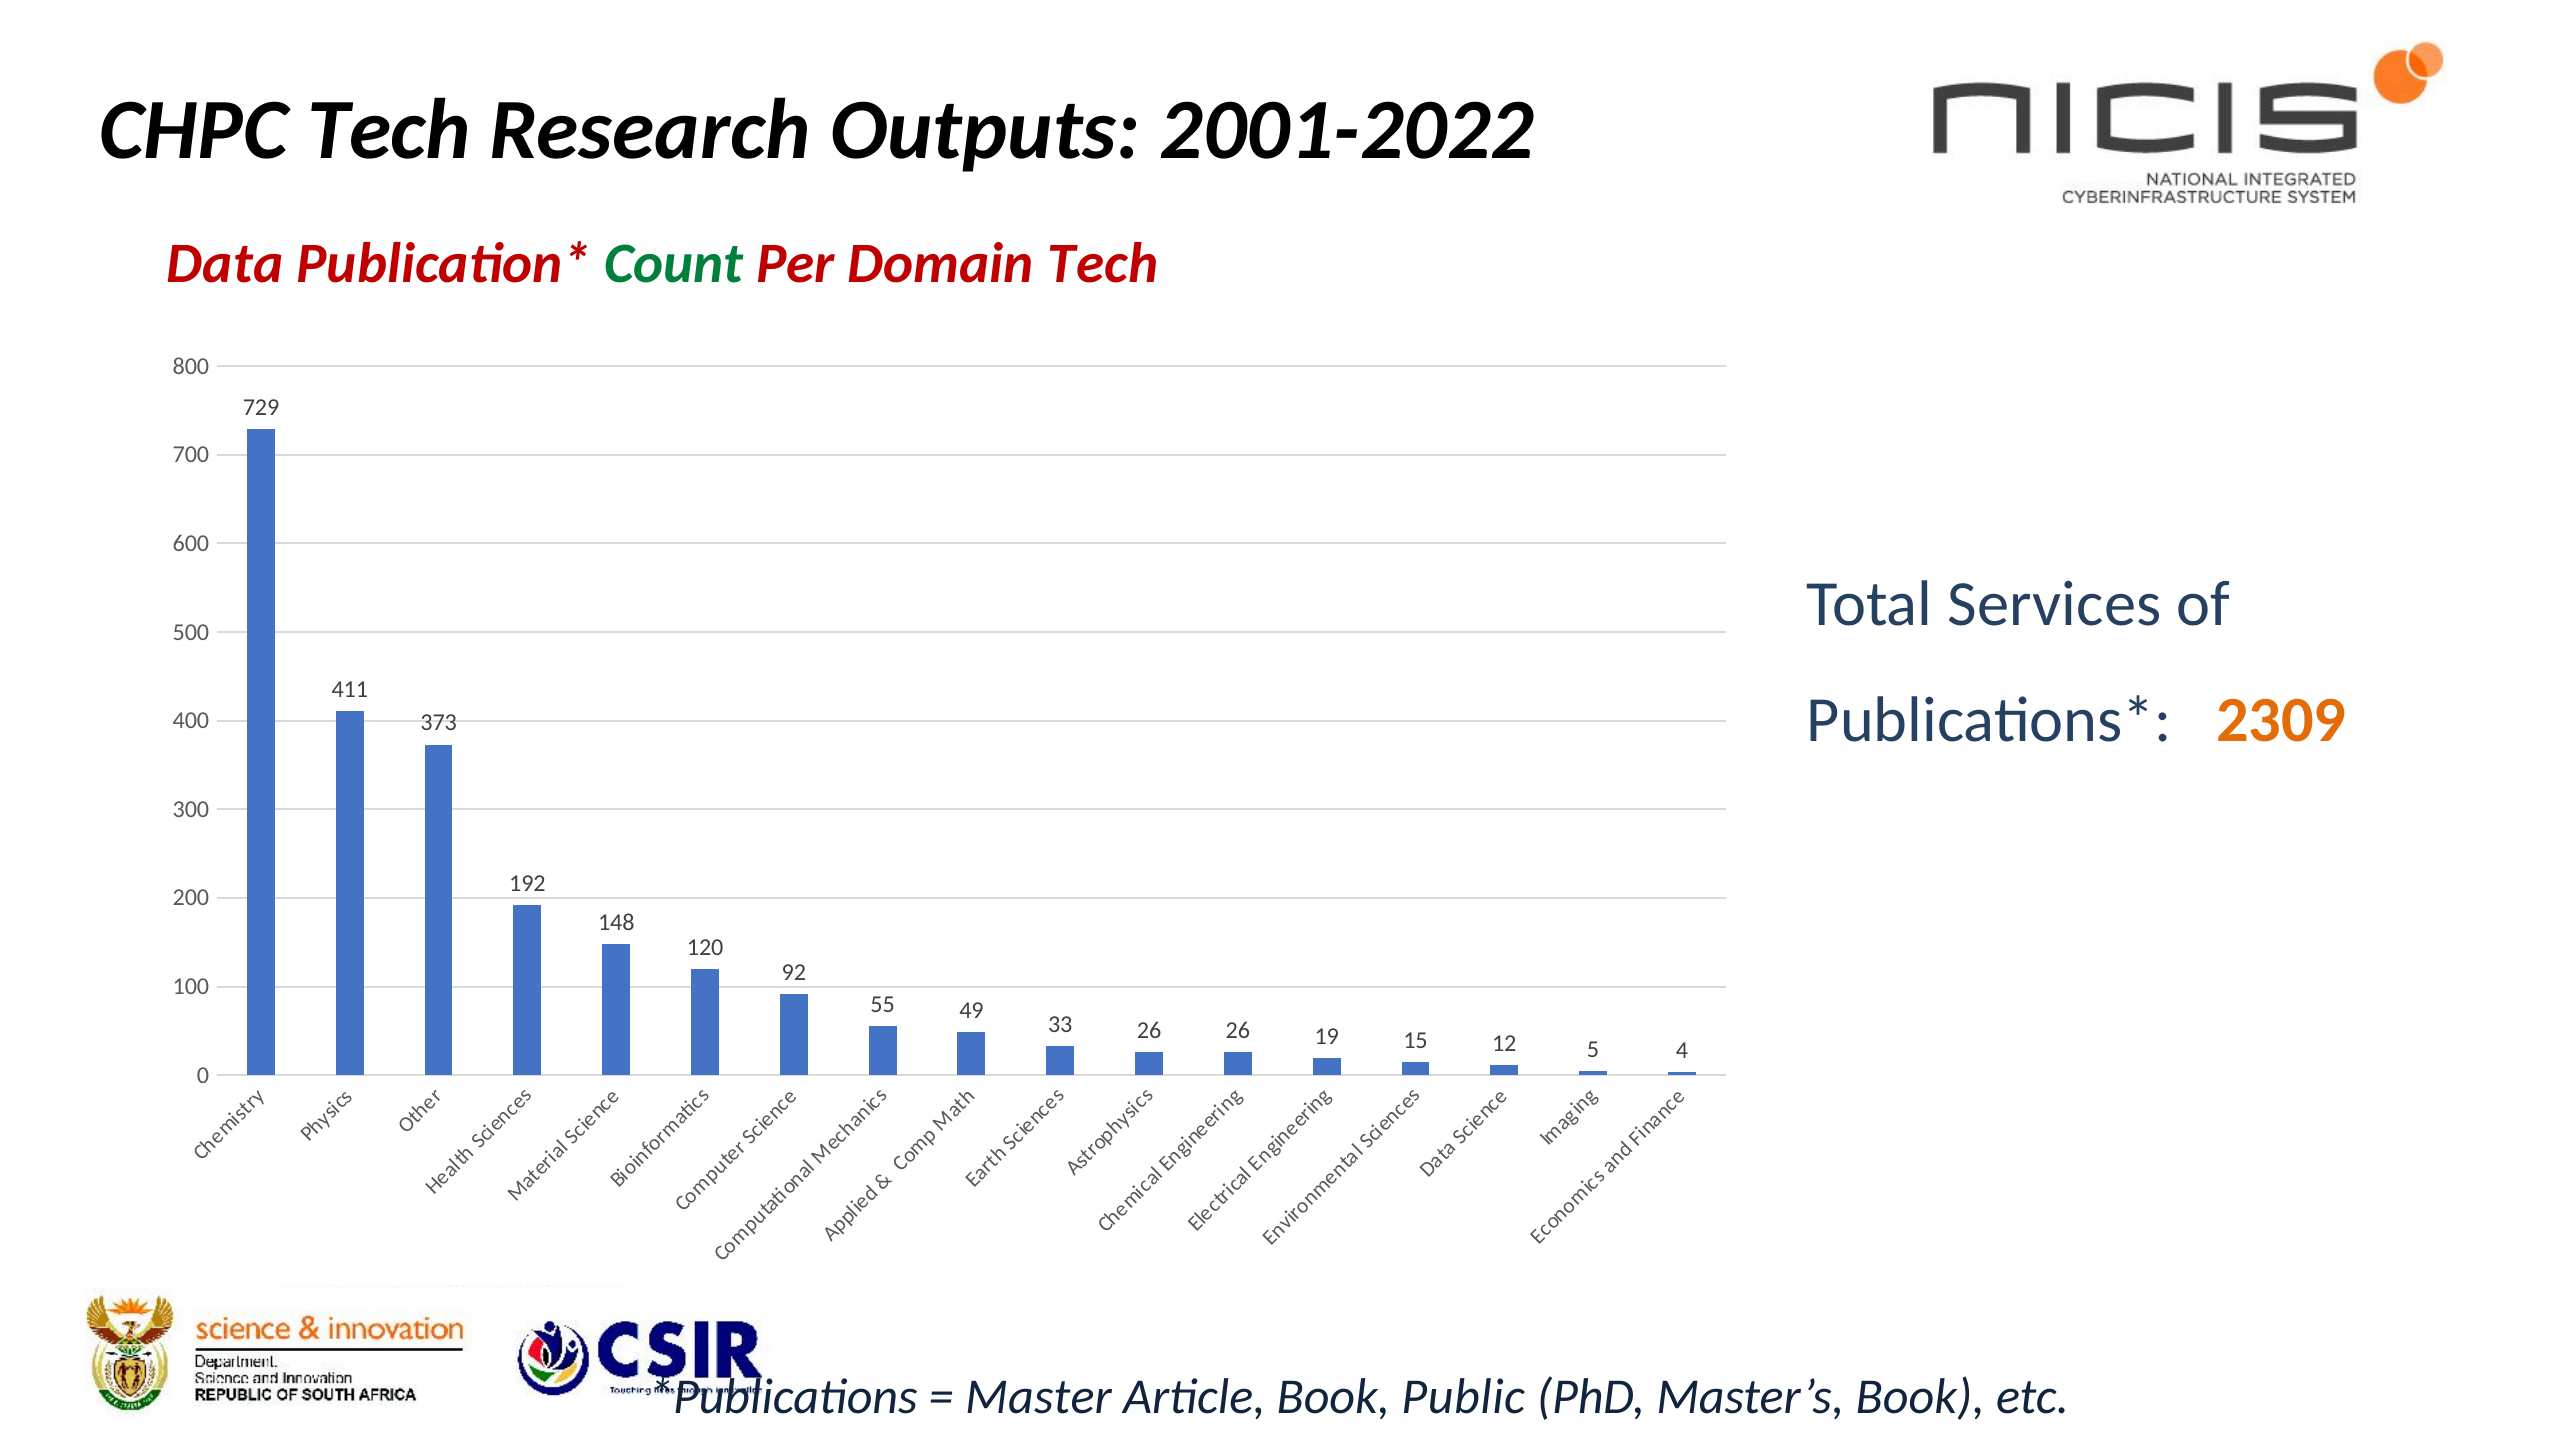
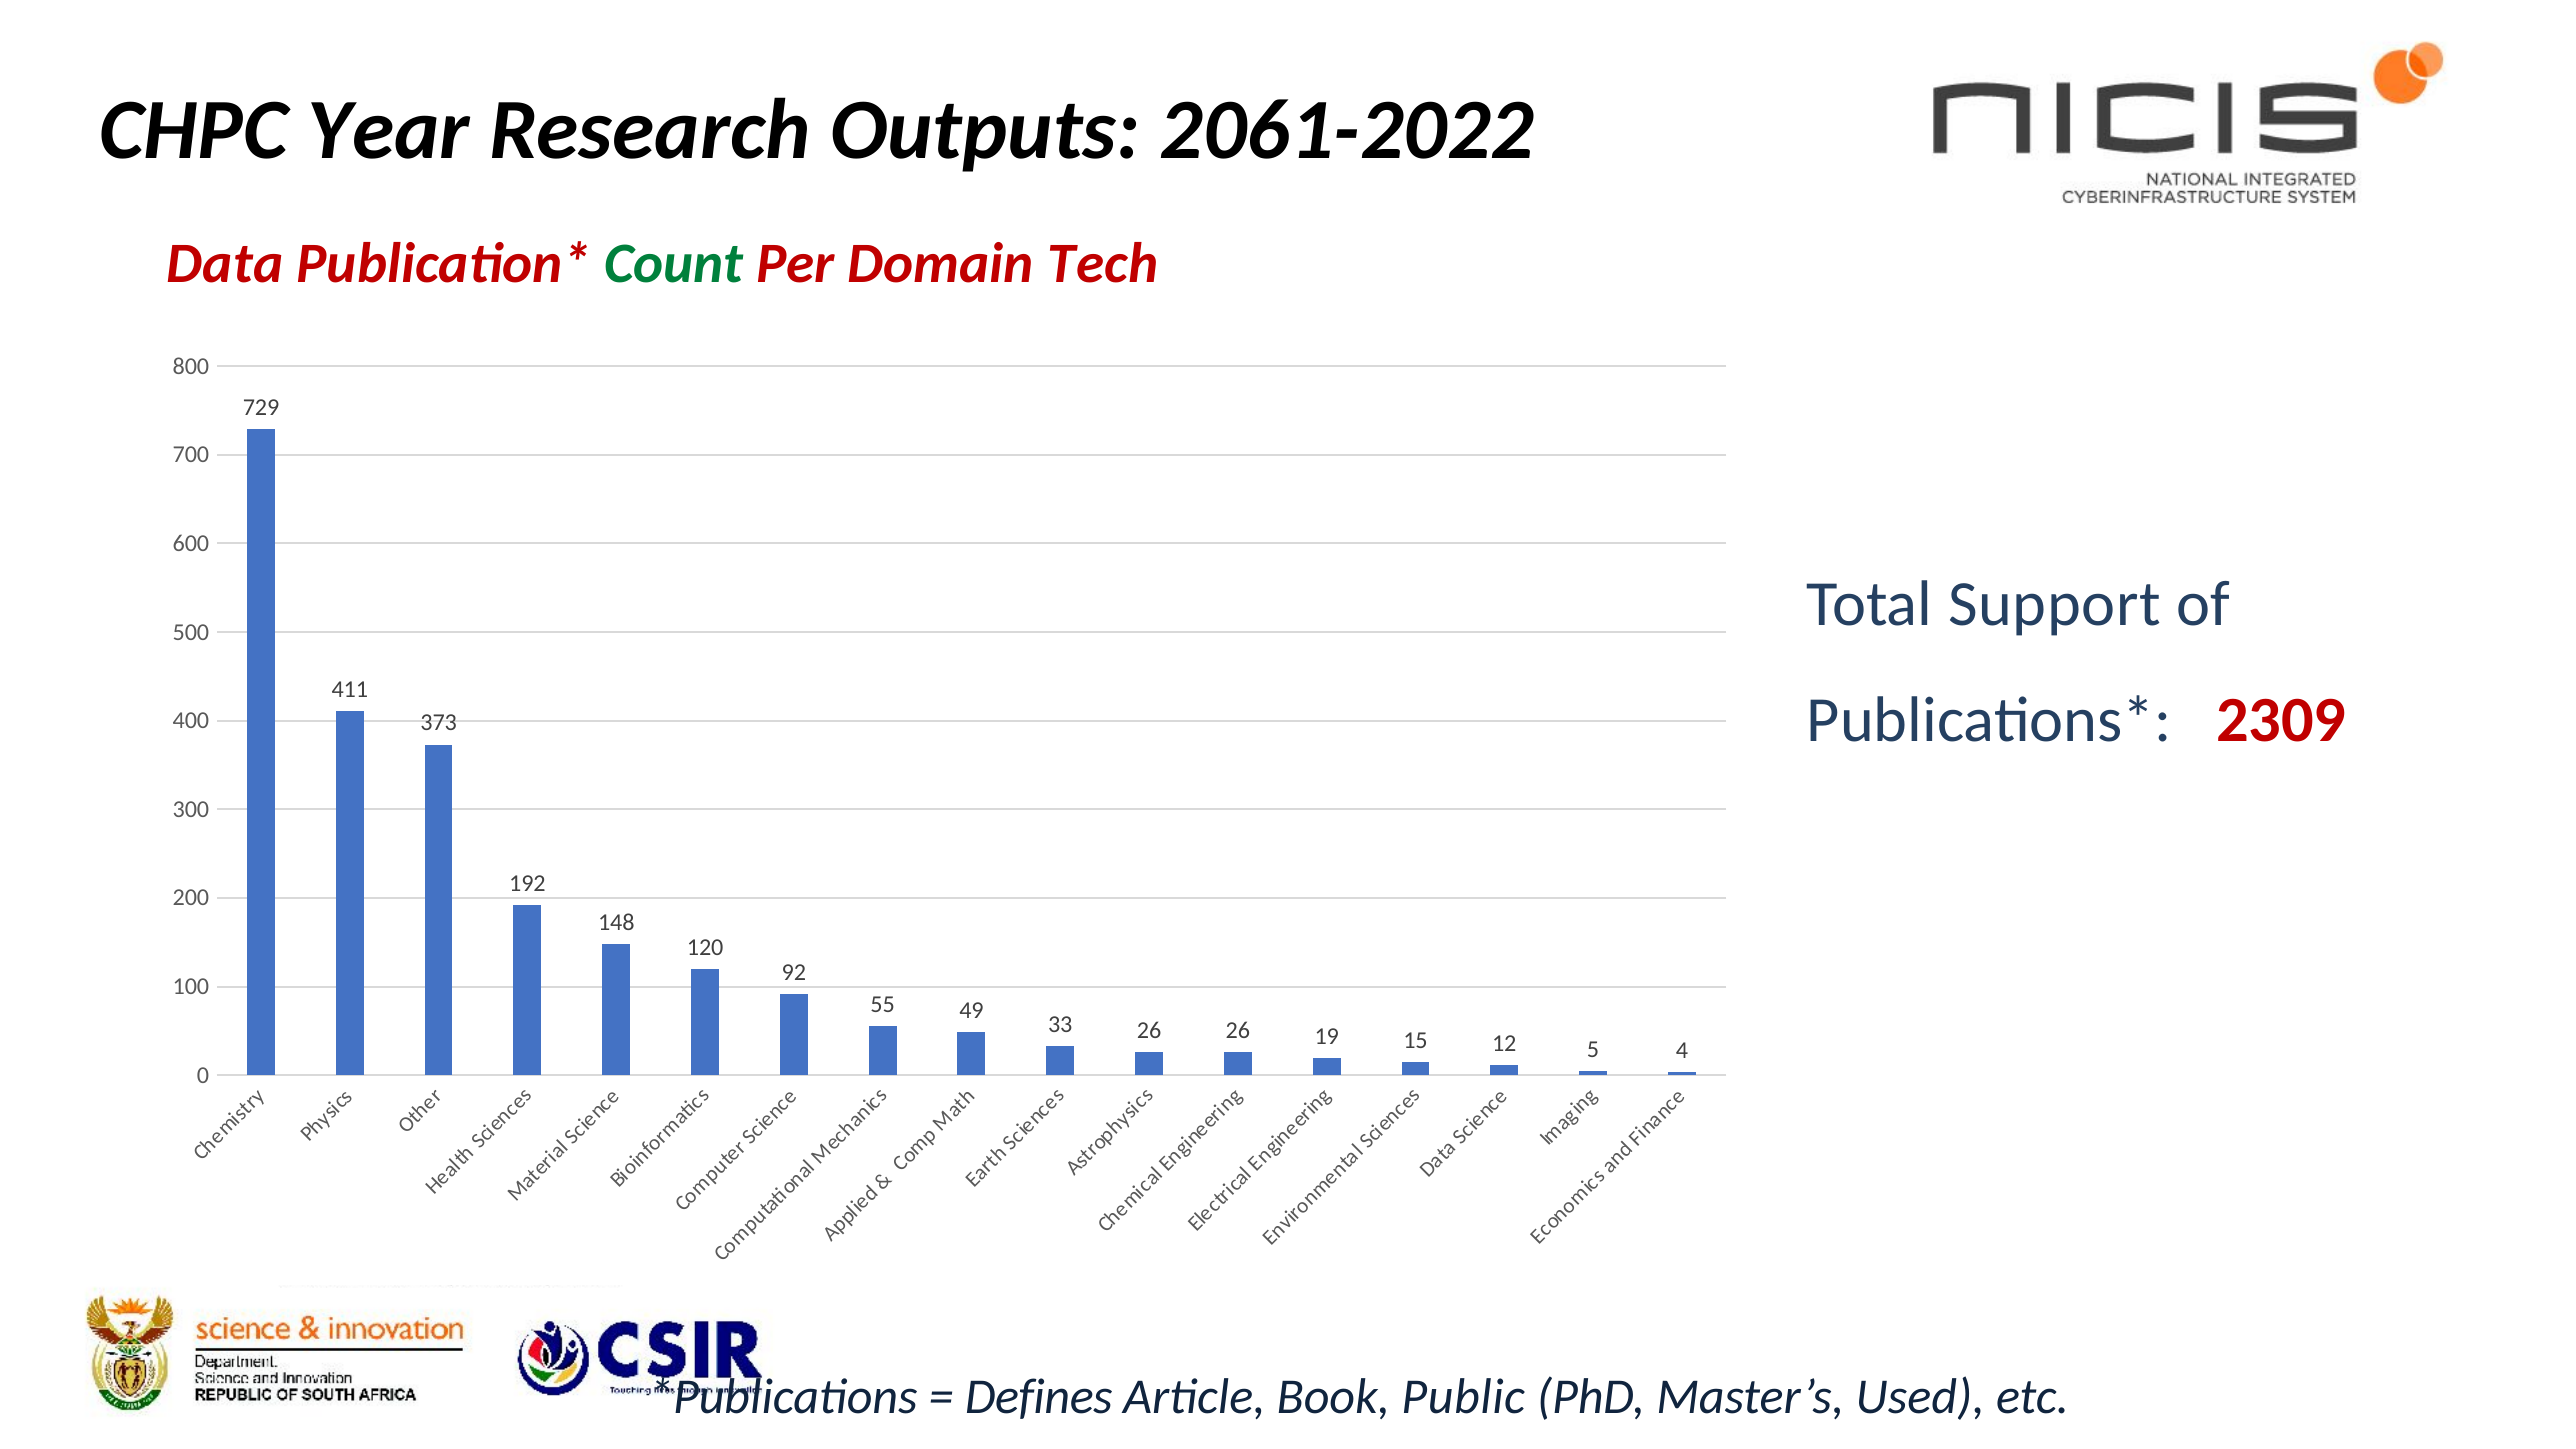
CHPC Tech: Tech -> Year
2001-2022: 2001-2022 -> 2061-2022
Services: Services -> Support
2309 colour: orange -> red
Master: Master -> Defines
Master’s Book: Book -> Used
